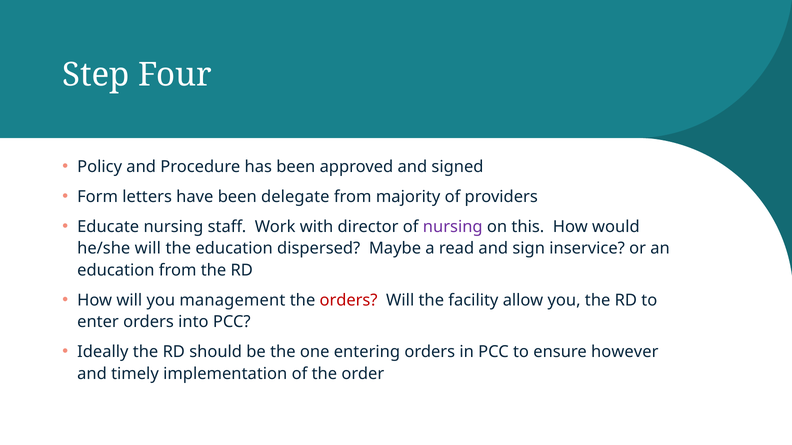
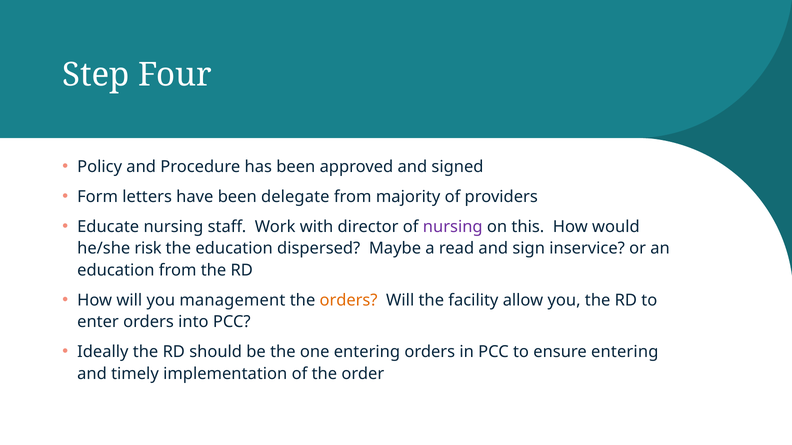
he/she will: will -> risk
orders at (349, 301) colour: red -> orange
ensure however: however -> entering
